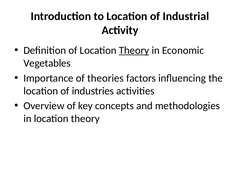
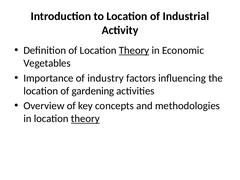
theories: theories -> industry
industries: industries -> gardening
theory at (85, 119) underline: none -> present
